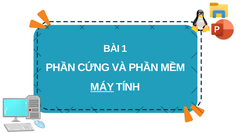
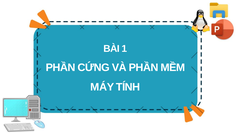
MÁY underline: present -> none
